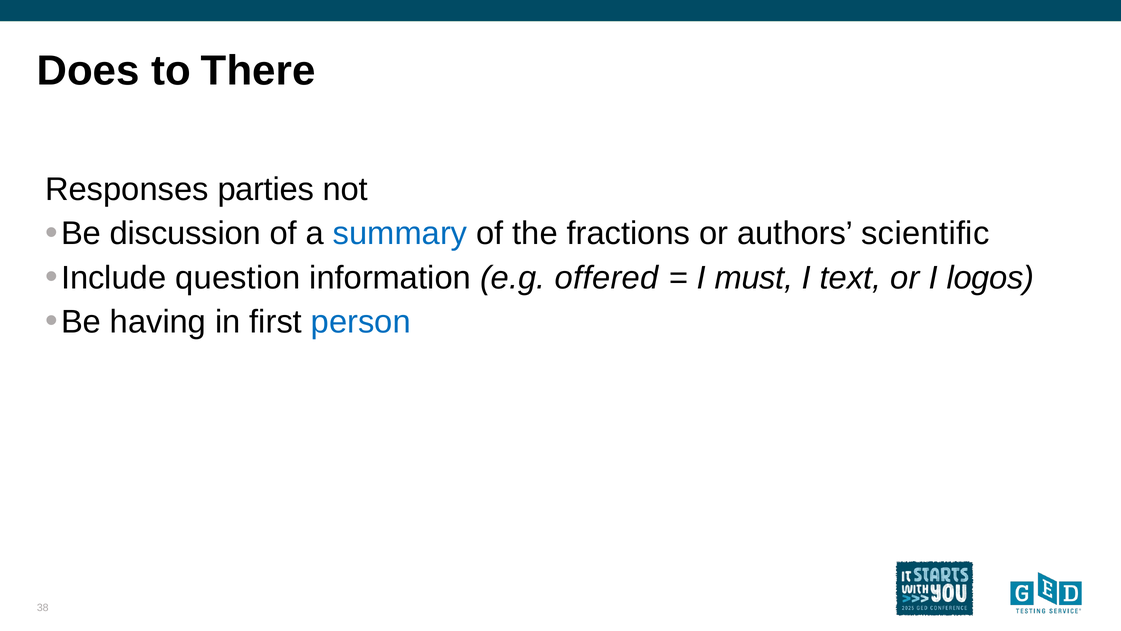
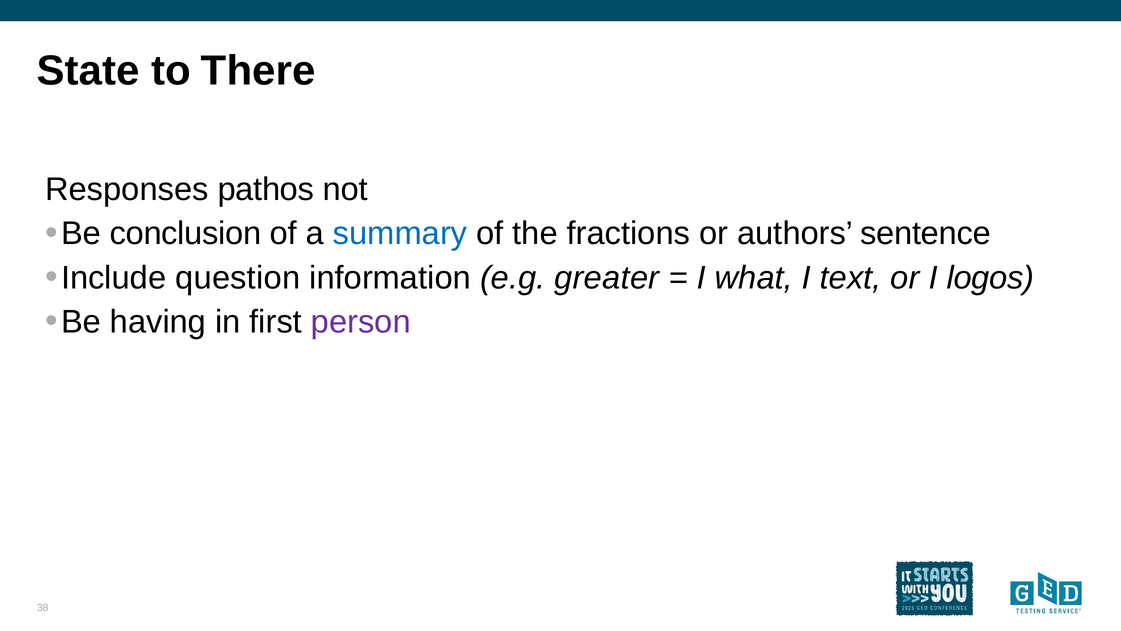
Does: Does -> State
parties: parties -> pathos
discussion: discussion -> conclusion
scientific: scientific -> sentence
offered: offered -> greater
must: must -> what
person colour: blue -> purple
